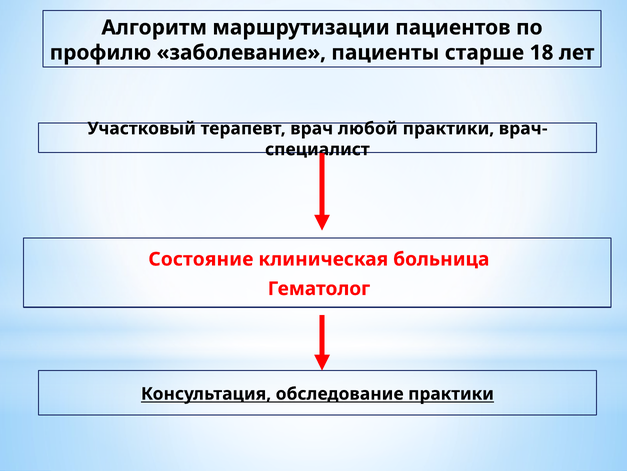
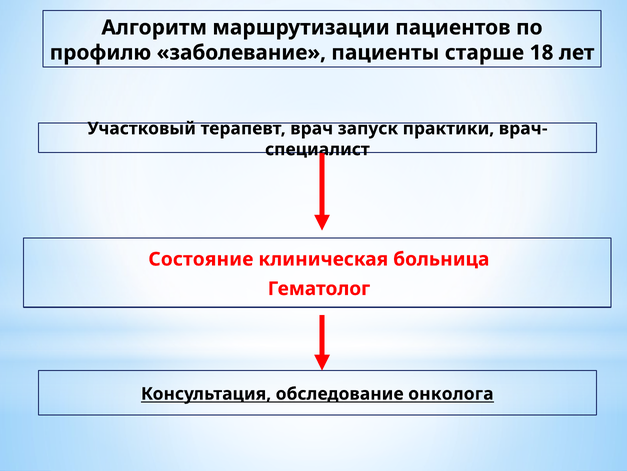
любой: любой -> запуск
обследование практики: практики -> онколога
